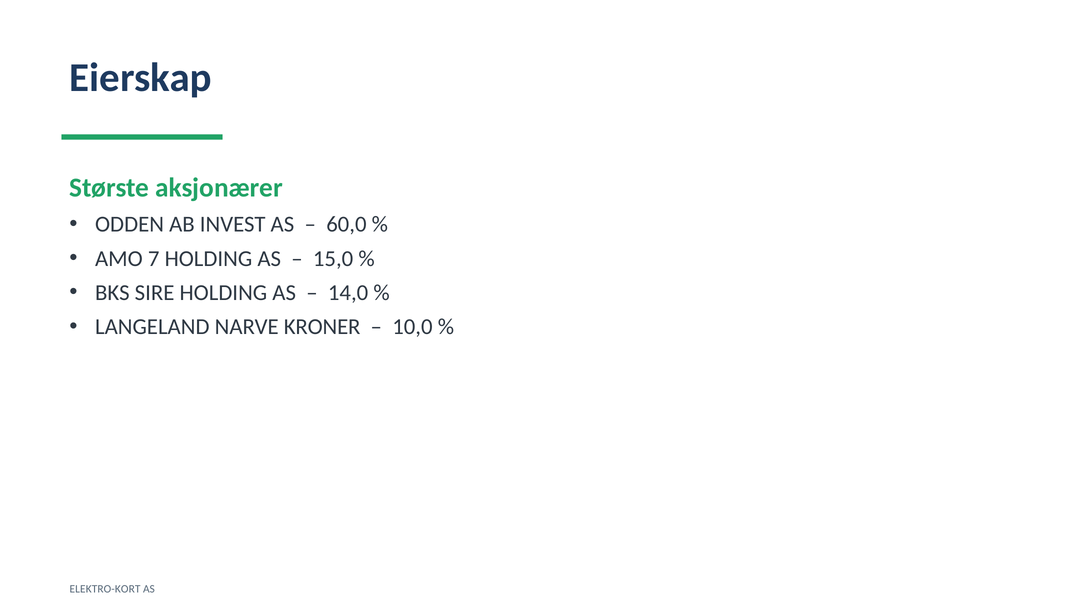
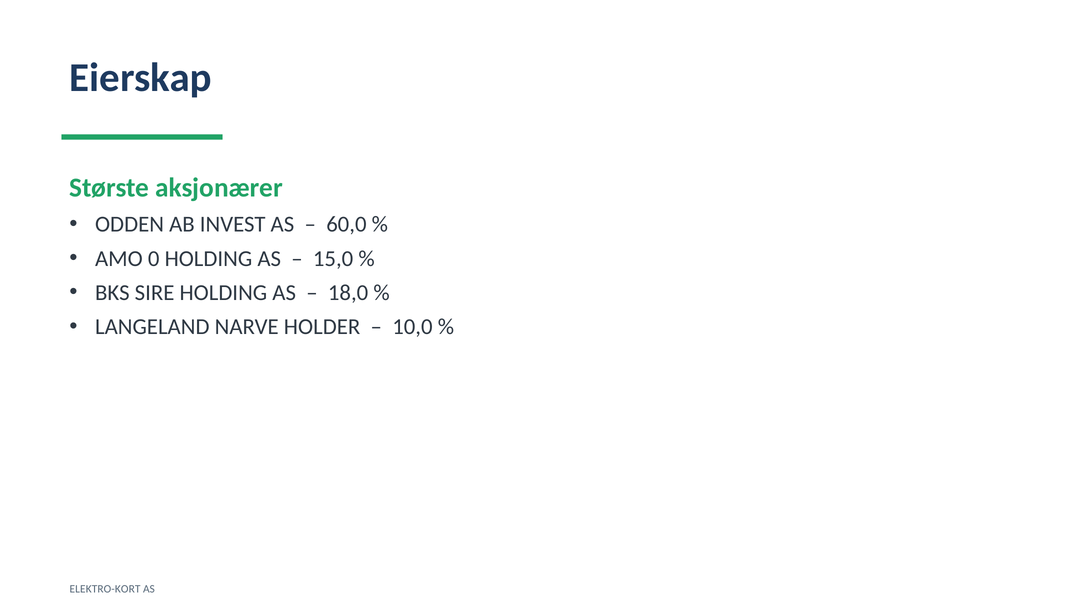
7: 7 -> 0
14,0: 14,0 -> 18,0
KRONER: KRONER -> HOLDER
